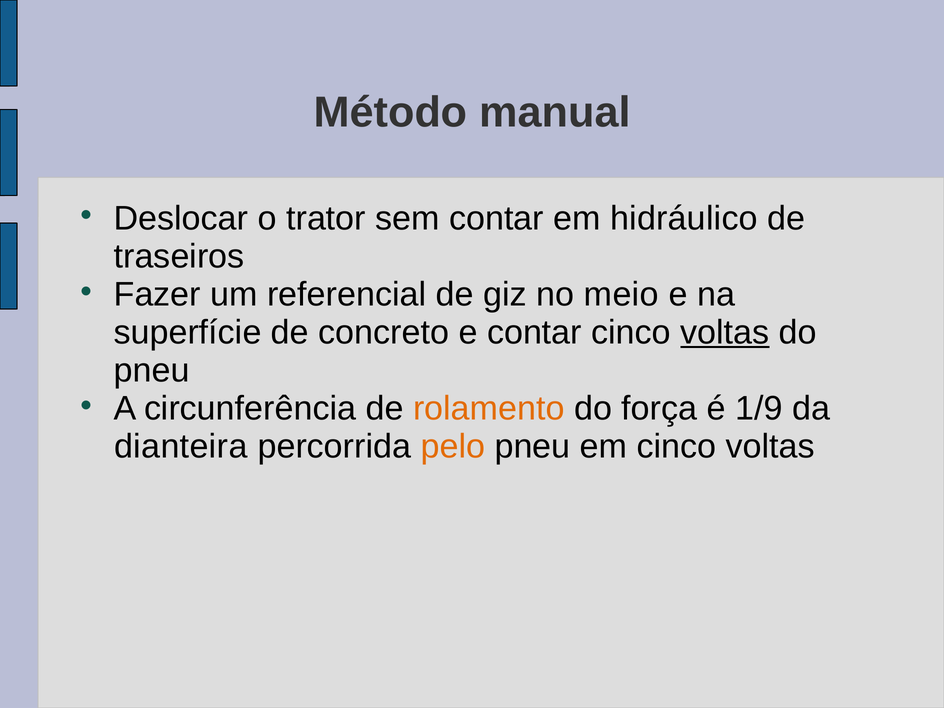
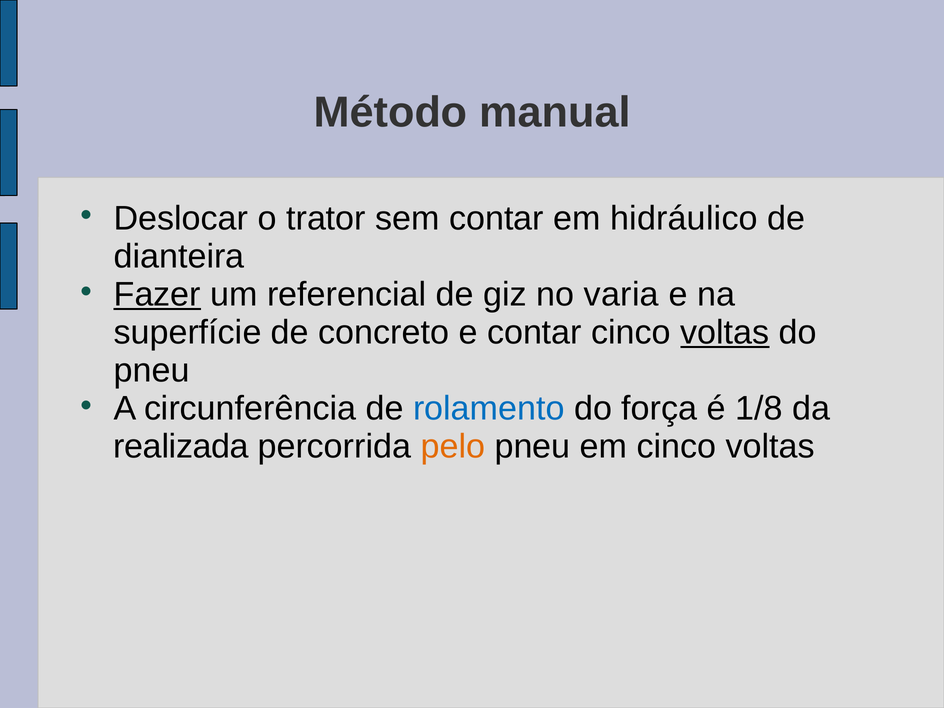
traseiros: traseiros -> dianteira
Fazer underline: none -> present
meio: meio -> varia
rolamento colour: orange -> blue
1/9: 1/9 -> 1/8
dianteira: dianteira -> realizada
